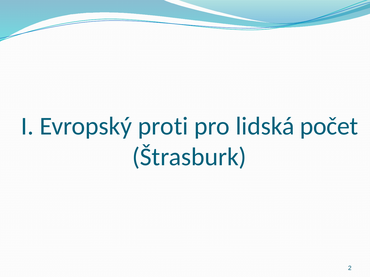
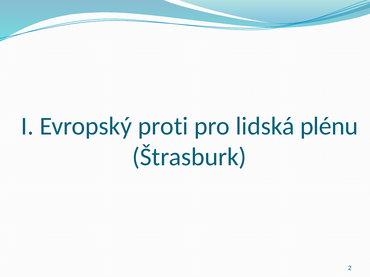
počet: počet -> plénu
